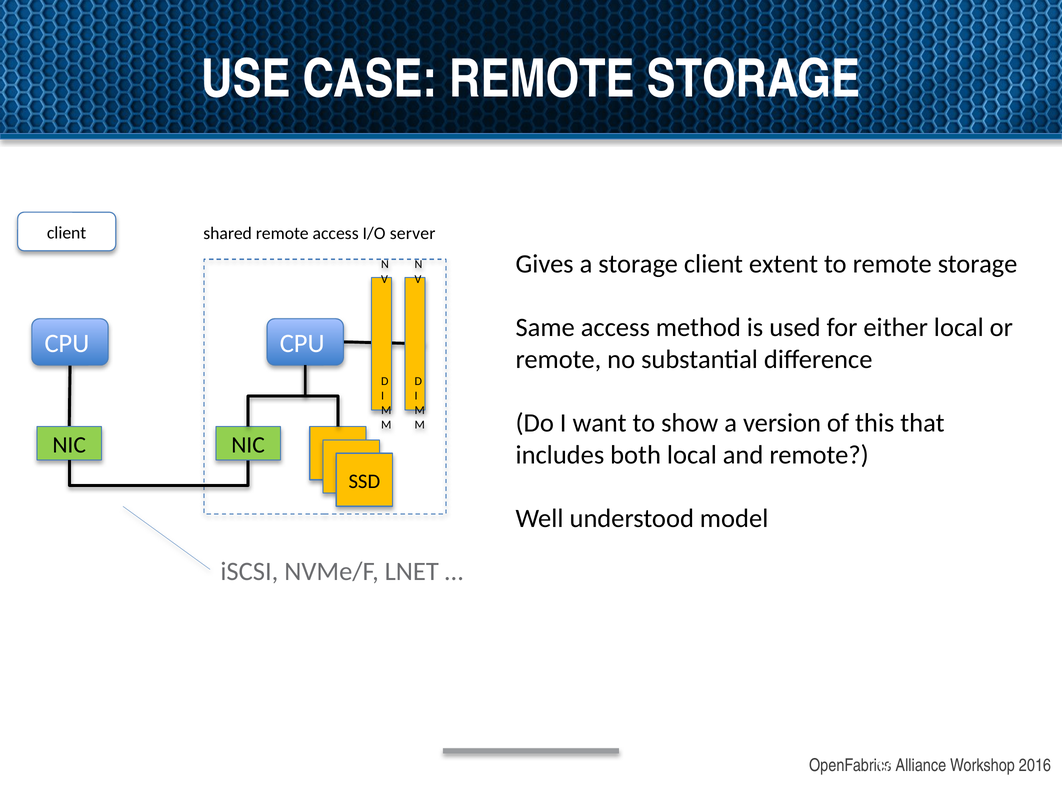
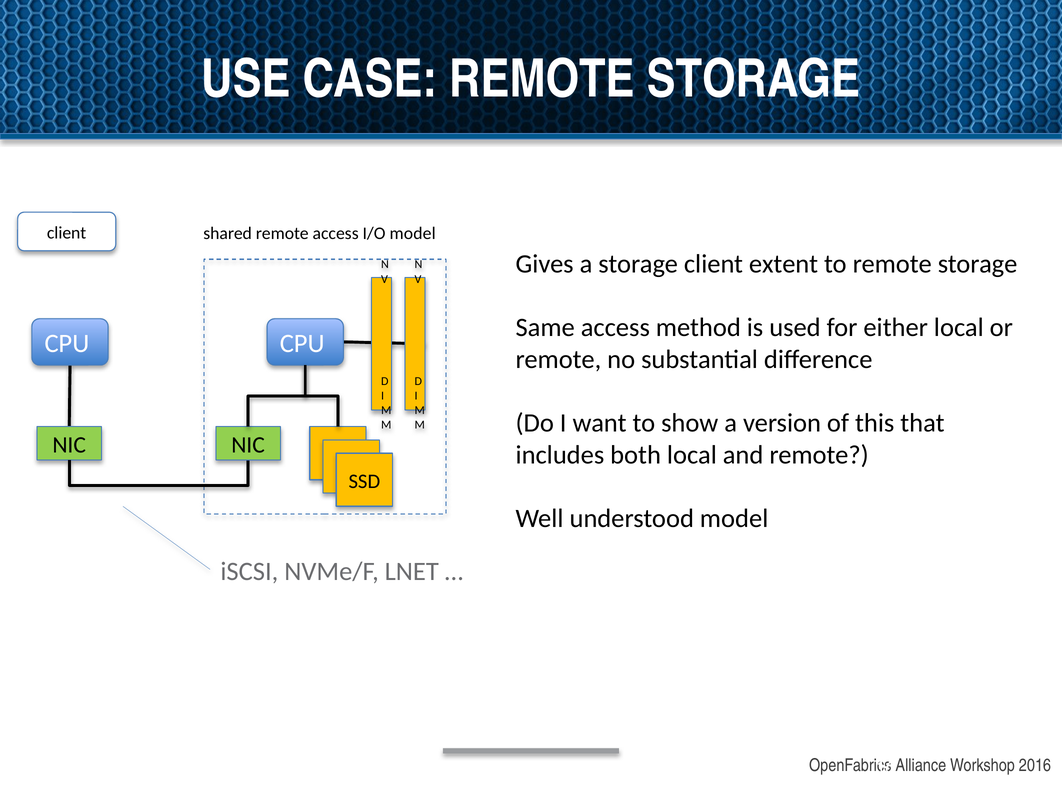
I/O server: server -> model
